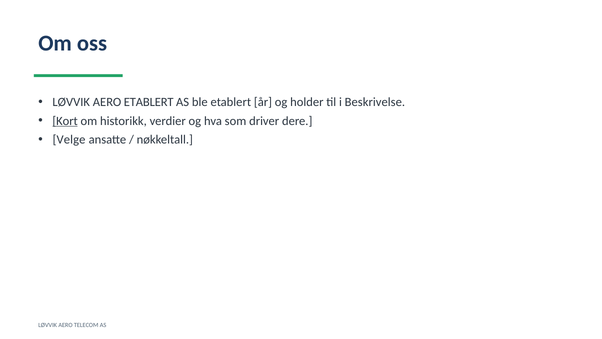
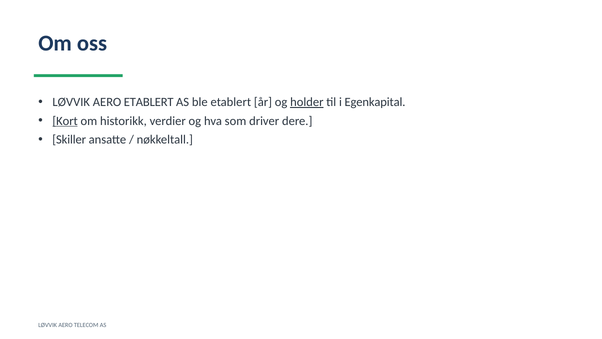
holder underline: none -> present
Beskrivelse: Beskrivelse -> Egenkapital
Velge: Velge -> Skiller
